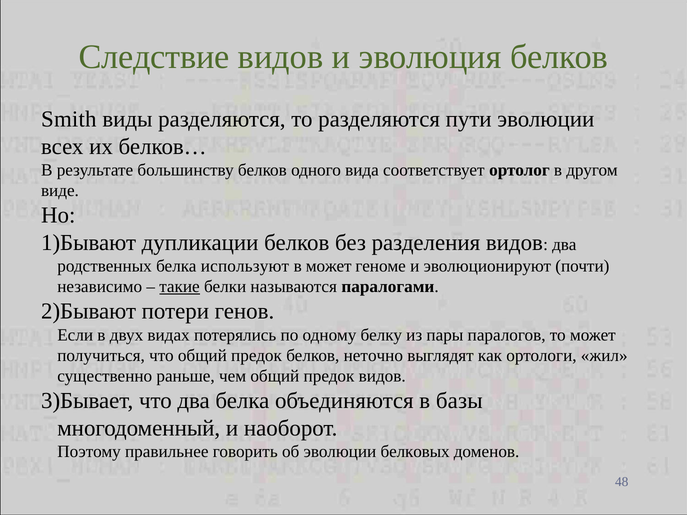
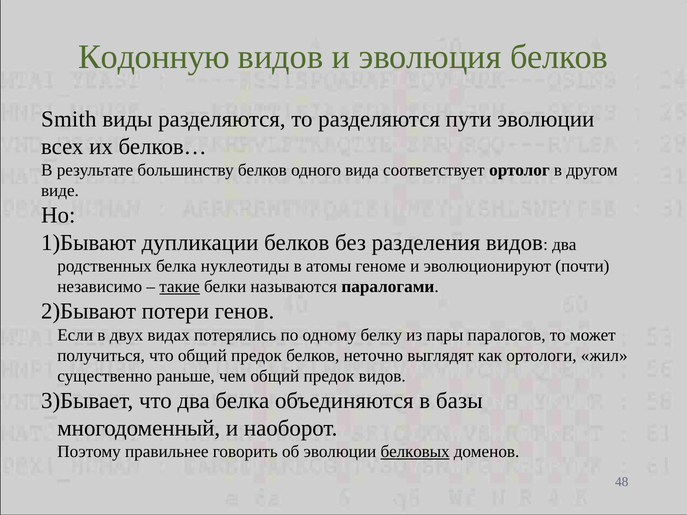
Следствие: Следствие -> Кодонную
используют: используют -> нуклеотиды
в может: может -> атомы
белковых underline: none -> present
